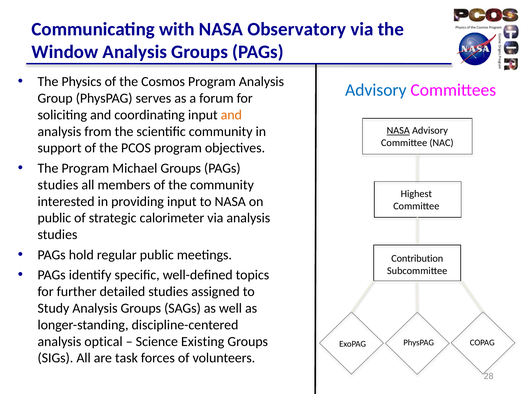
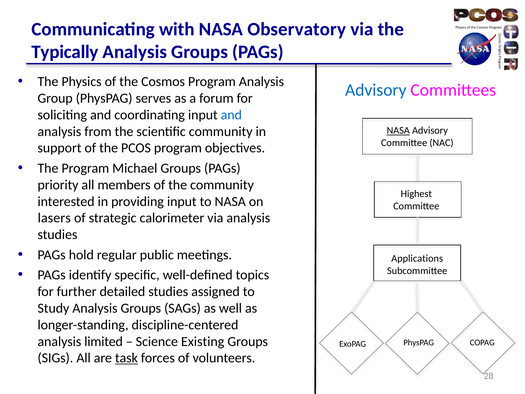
Window: Window -> Typically
and at (231, 115) colour: orange -> blue
studies at (58, 185): studies -> priority
public at (54, 218): public -> lasers
Contribution: Contribution -> Applications
optical: optical -> limited
task underline: none -> present
